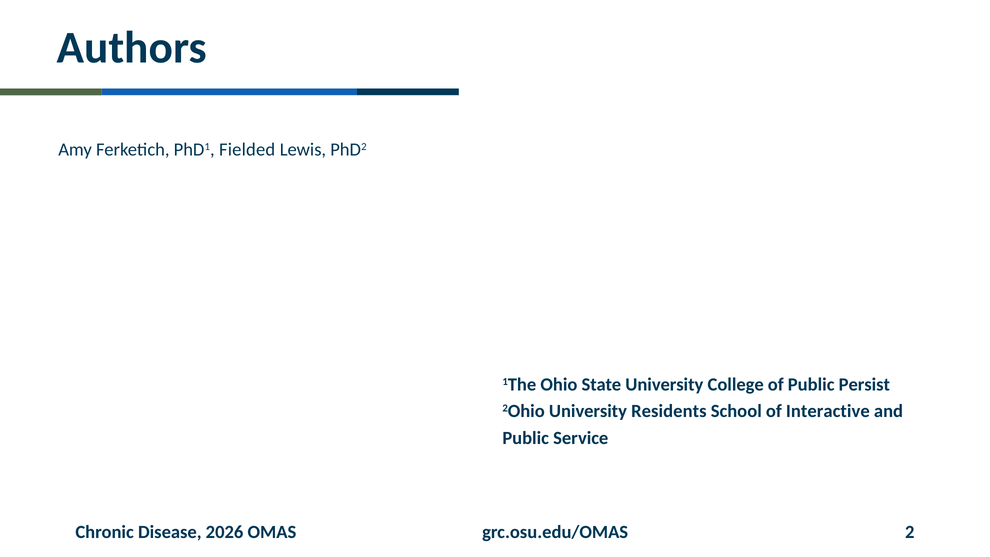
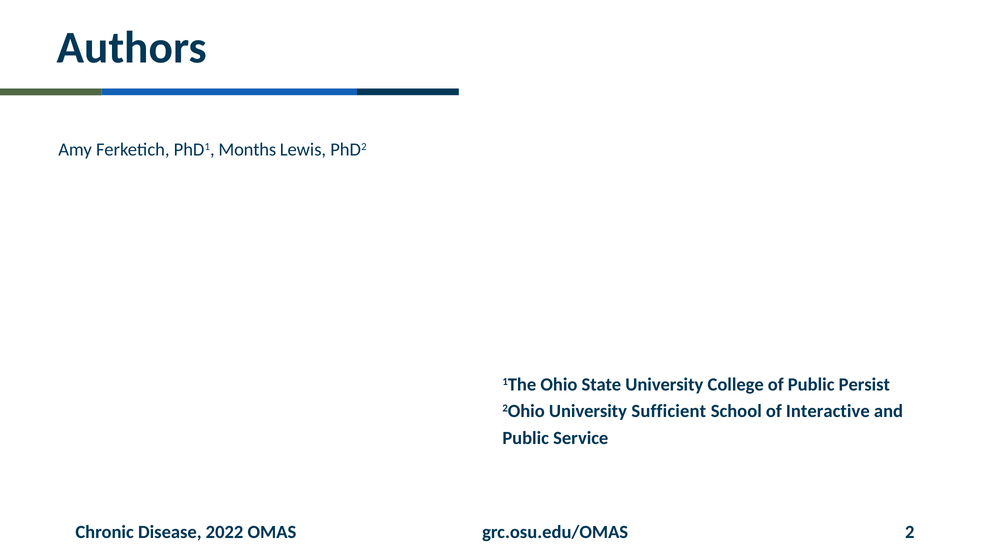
Fielded: Fielded -> Months
Residents: Residents -> Sufficient
2026: 2026 -> 2022
